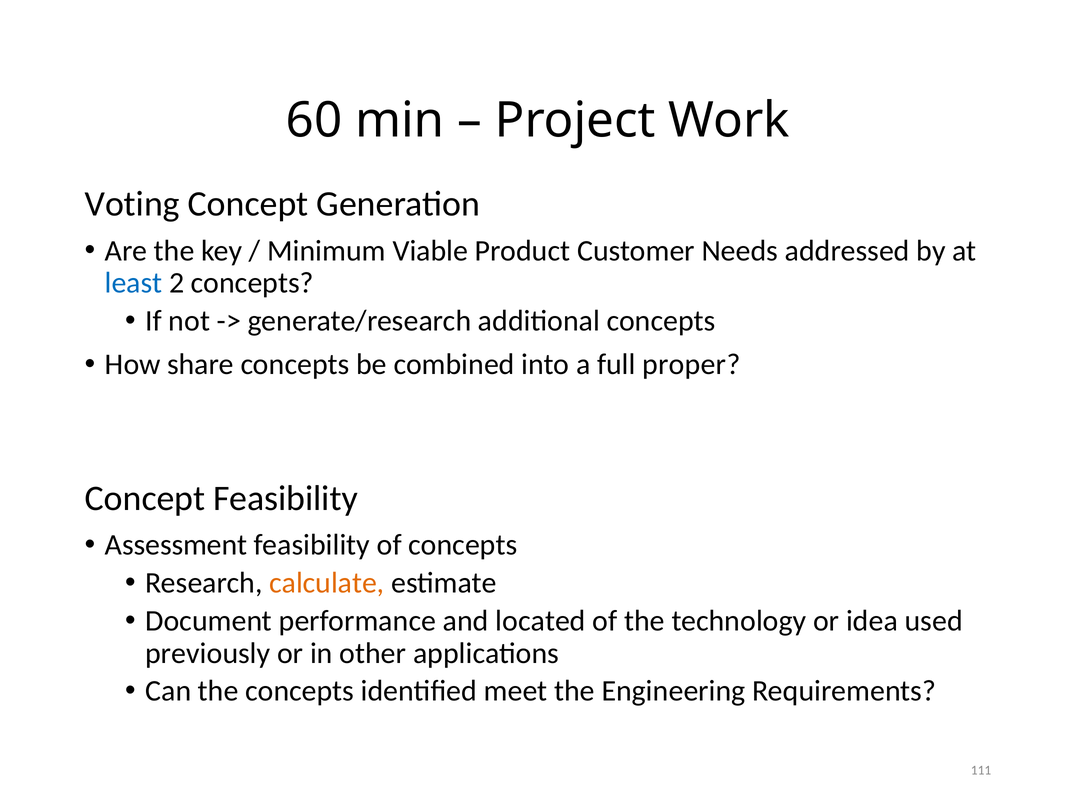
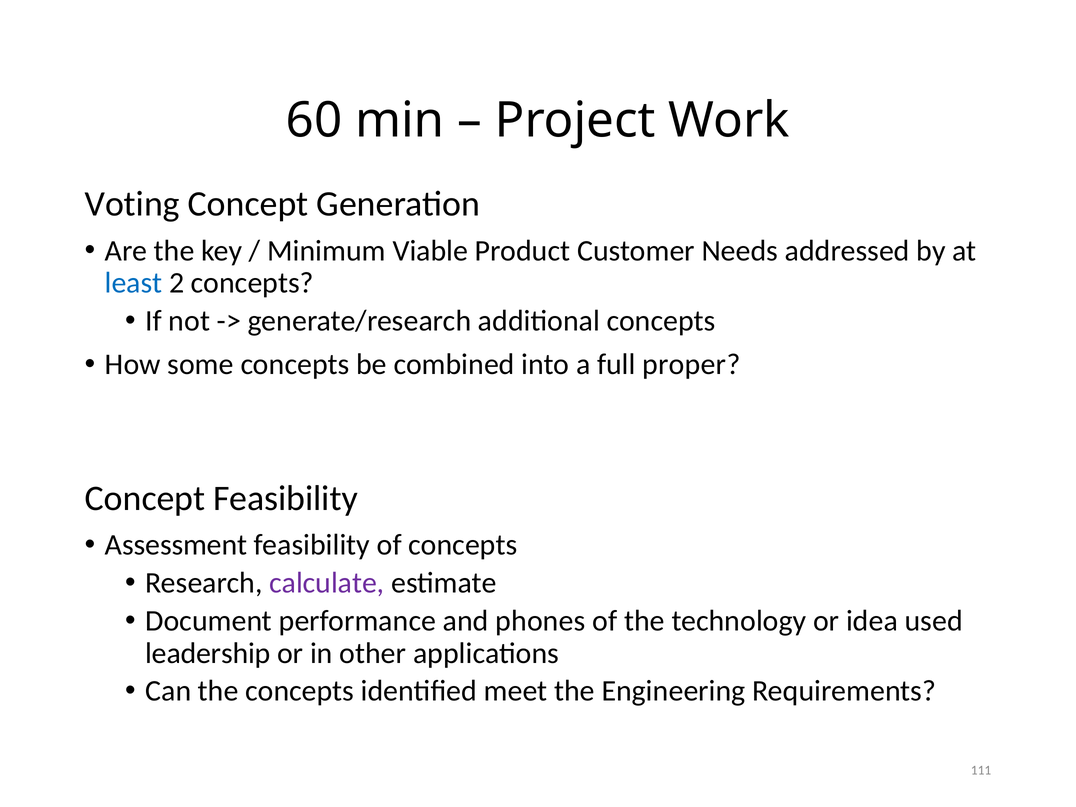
share: share -> some
calculate colour: orange -> purple
located: located -> phones
previously: previously -> leadership
